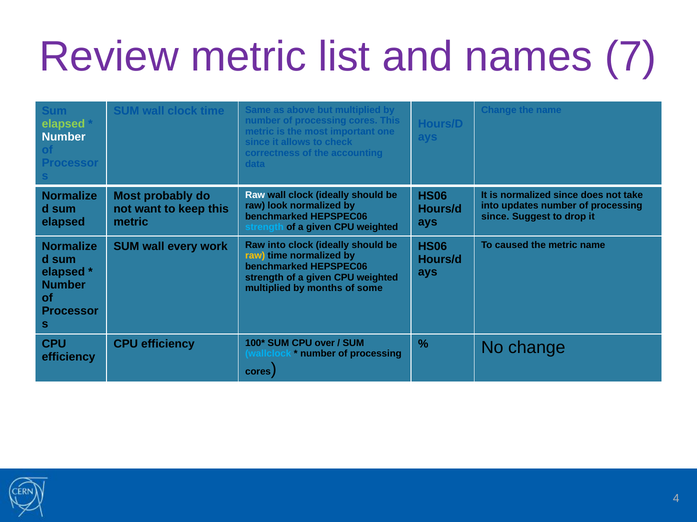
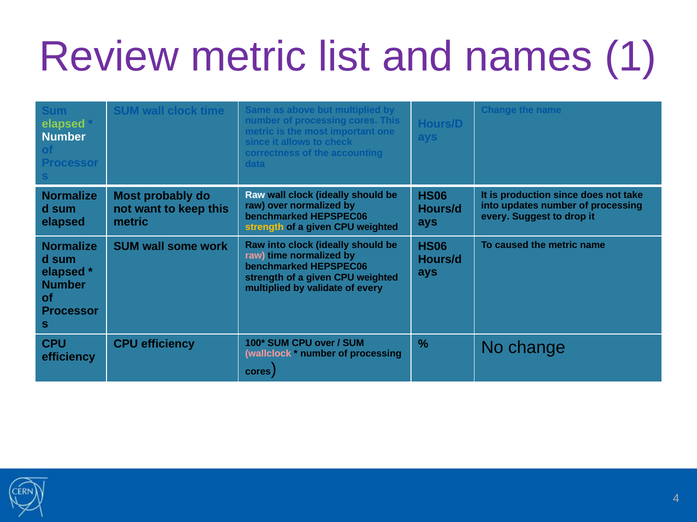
7: 7 -> 1
is normalized: normalized -> production
raw look: look -> over
since at (495, 217): since -> every
strength at (264, 228) colour: light blue -> yellow
every: every -> some
raw at (255, 256) colour: yellow -> pink
months: months -> validate
of some: some -> every
wallclock colour: light blue -> pink
